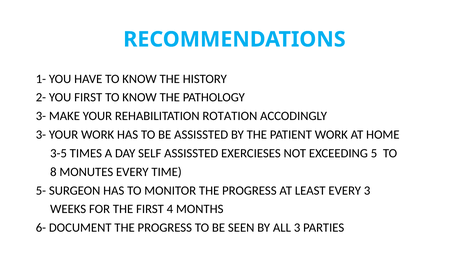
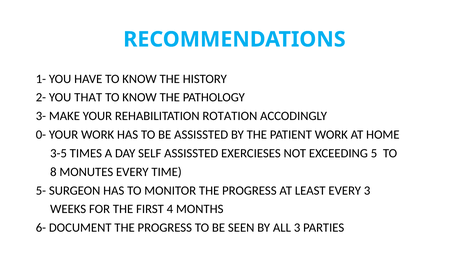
YOU FIRST: FIRST -> THAT
3- at (41, 135): 3- -> 0-
